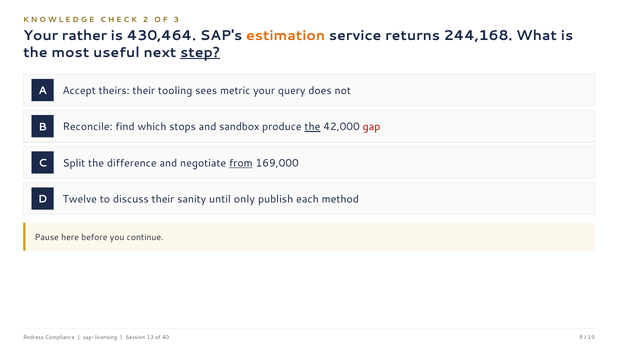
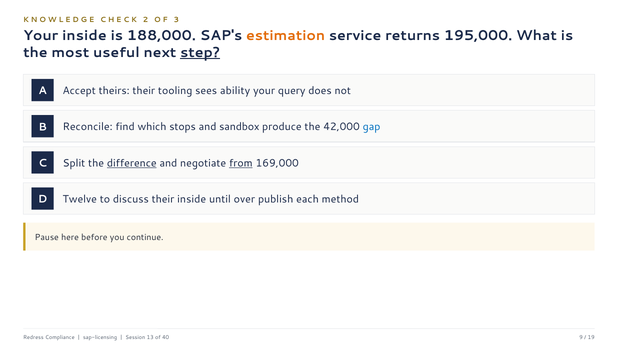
Your rather: rather -> inside
430,464: 430,464 -> 188,000
244,168: 244,168 -> 195,000
metric: metric -> ability
the at (312, 127) underline: present -> none
gap colour: red -> blue
difference underline: none -> present
their sanity: sanity -> inside
only: only -> over
